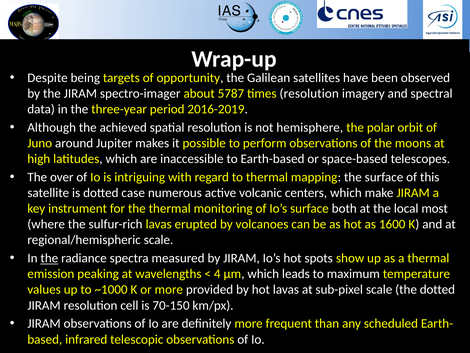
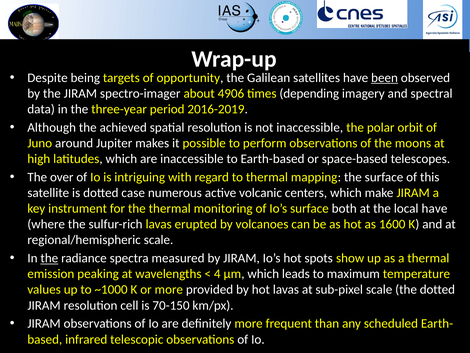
been underline: none -> present
5787: 5787 -> 4906
times resolution: resolution -> depending
not hemisphere: hemisphere -> inaccessible
local most: most -> have
